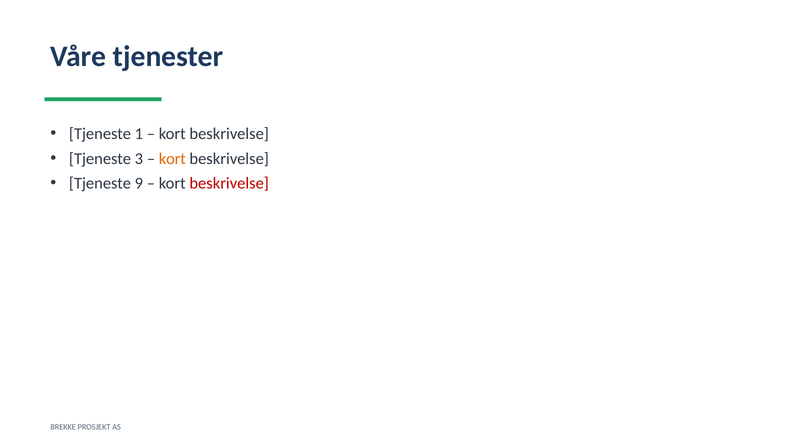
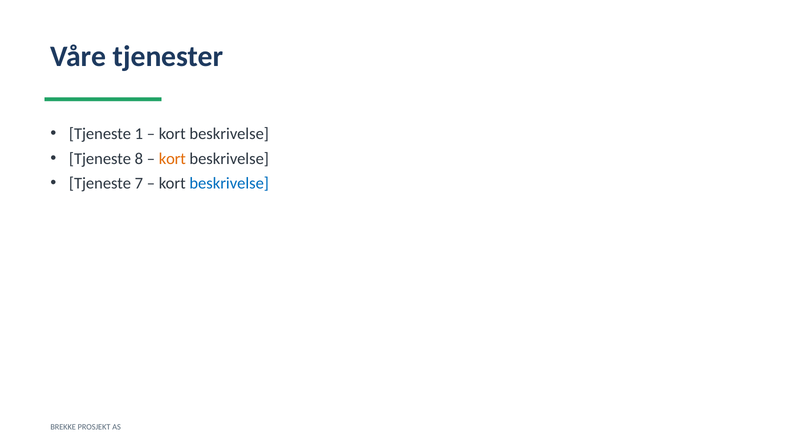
3: 3 -> 8
9: 9 -> 7
beskrivelse at (229, 184) colour: red -> blue
